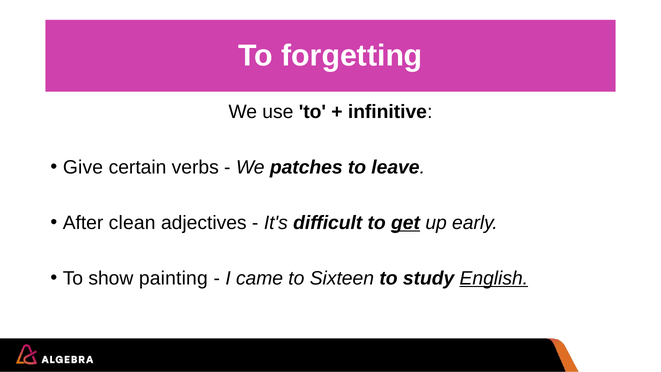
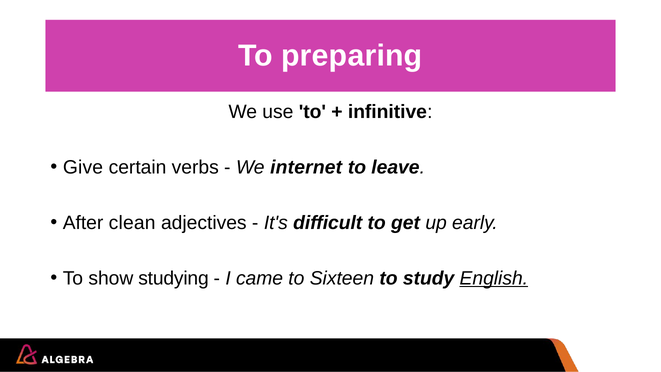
forgetting: forgetting -> preparing
patches: patches -> internet
get underline: present -> none
painting: painting -> studying
